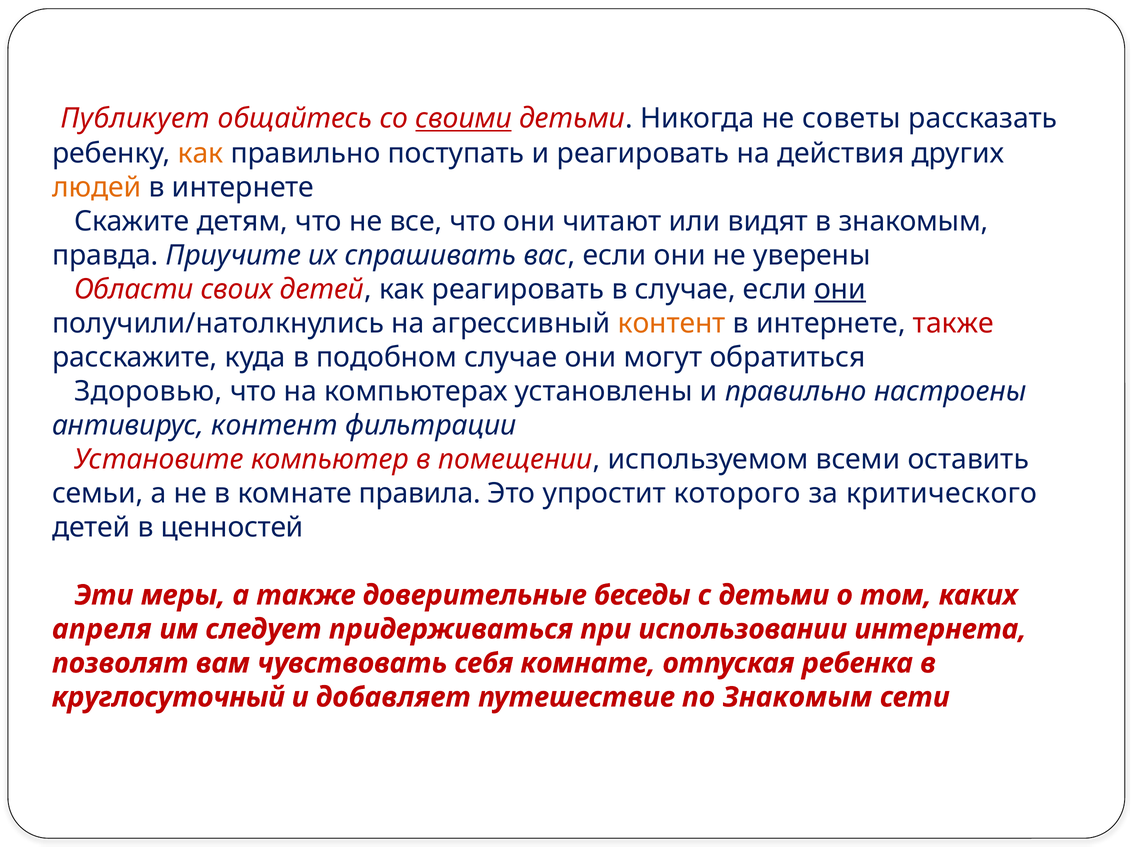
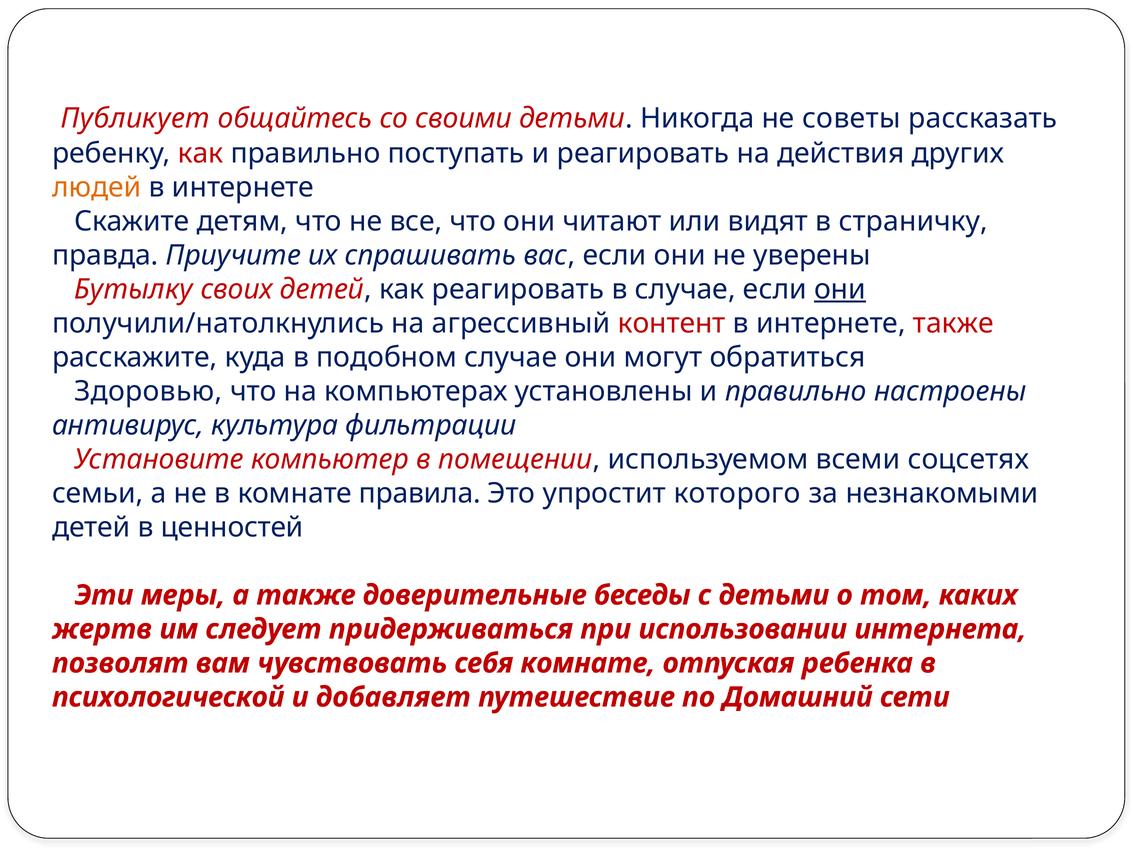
своими underline: present -> none
как at (201, 153) colour: orange -> red
в знакомым: знакомым -> страничку
Области: Области -> Бутылку
контент at (672, 323) colour: orange -> red
антивирус контент: контент -> культура
оставить: оставить -> соцсетях
критического: критического -> незнакомыми
апреля: апреля -> жертв
круглосуточный: круглосуточный -> психологической
по Знакомым: Знакомым -> Домашний
